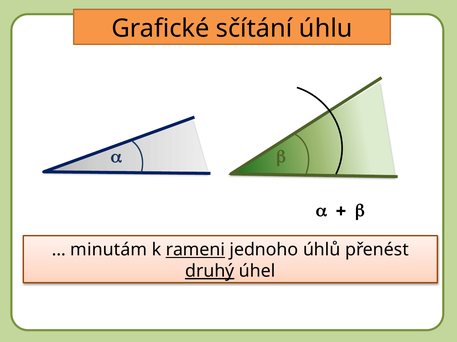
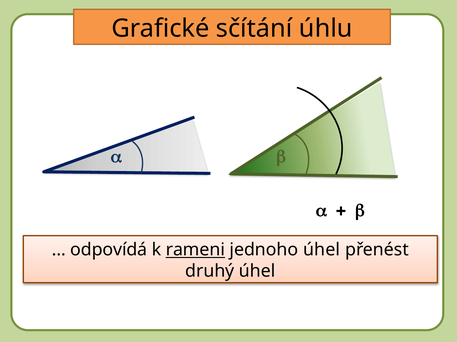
minutám: minutám -> odpovídá
jednoho úhlů: úhlů -> úhel
druhý underline: present -> none
